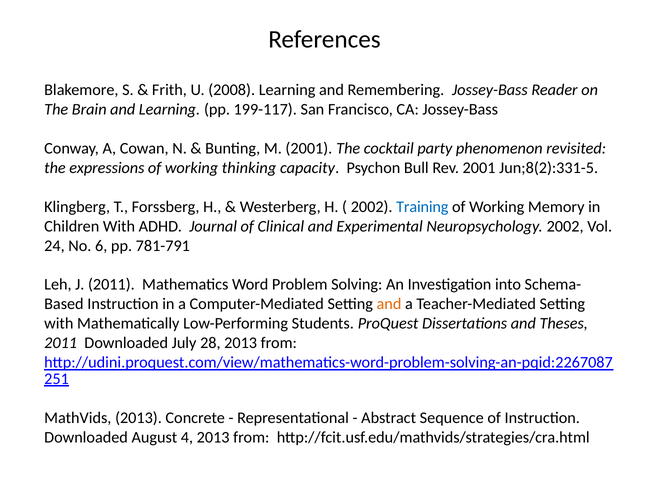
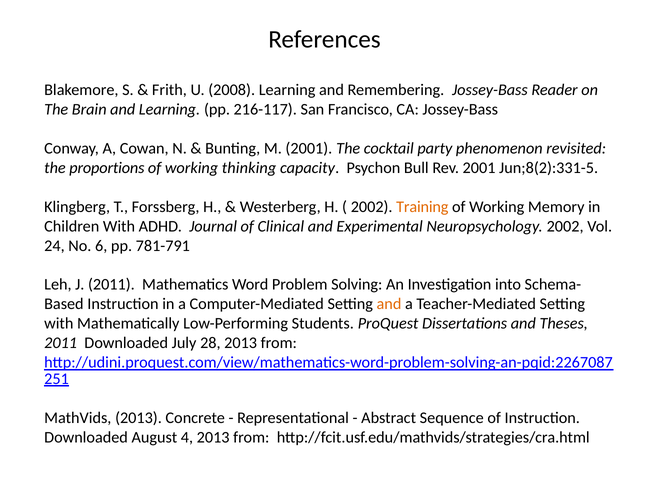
199-117: 199-117 -> 216-117
expressions: expressions -> proportions
Training colour: blue -> orange
